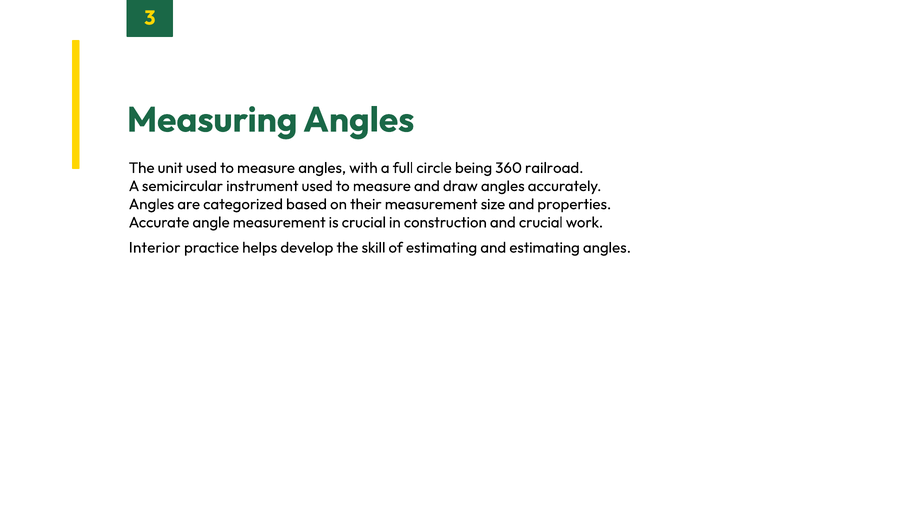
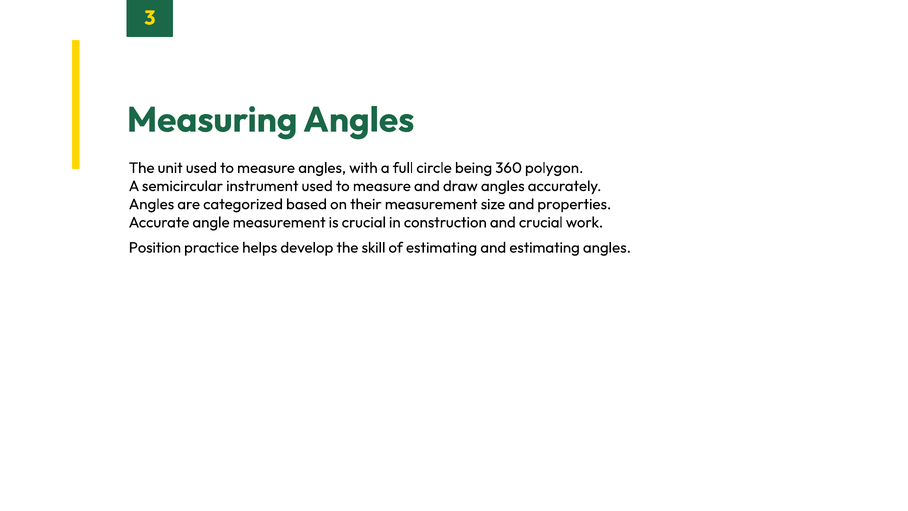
railroad: railroad -> polygon
Interior: Interior -> Position
